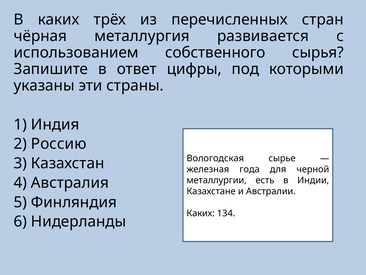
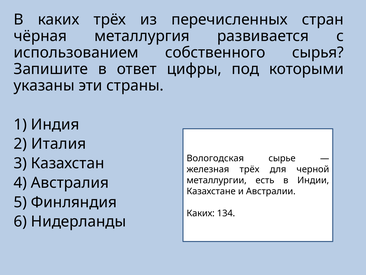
Россию: Россию -> Италия
железная года: года -> трёх
